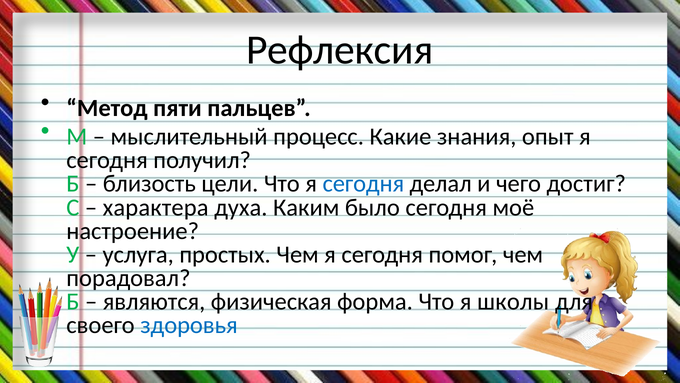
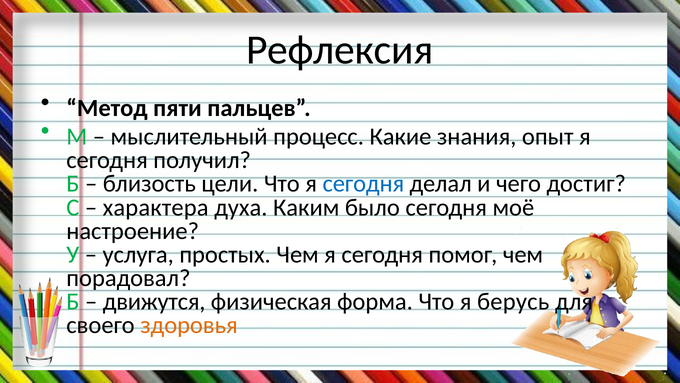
являются: являются -> движутся
школы: школы -> берусь
здоровья colour: blue -> orange
